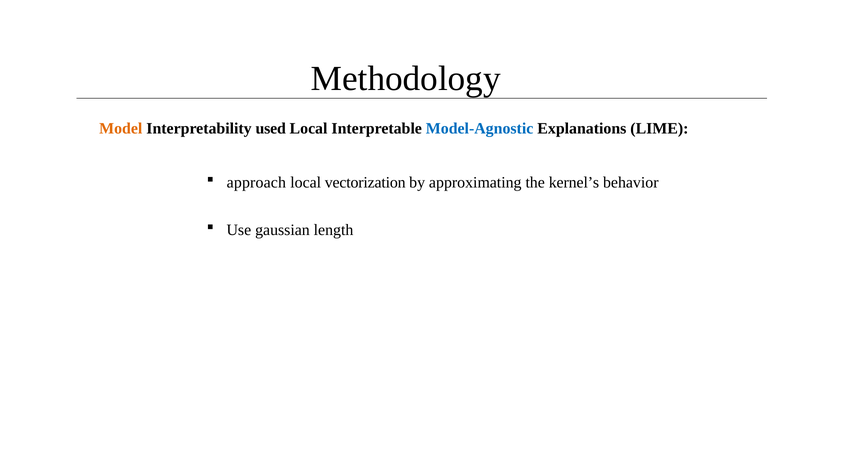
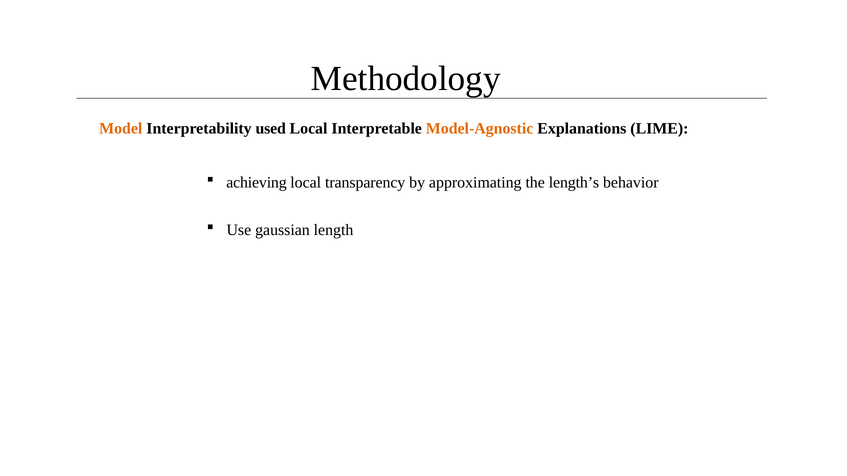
Model-Agnostic colour: blue -> orange
approach: approach -> achieving
vectorization: vectorization -> transparency
kernel’s: kernel’s -> length’s
